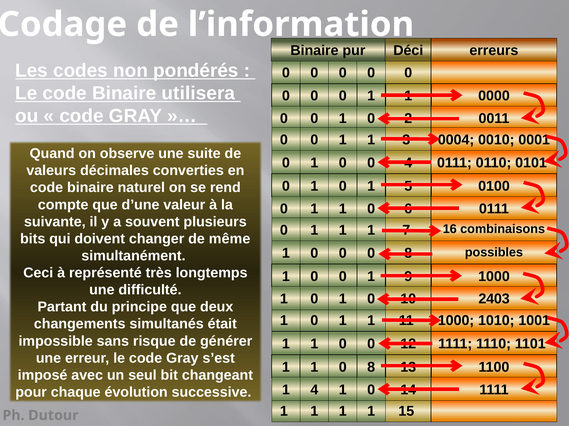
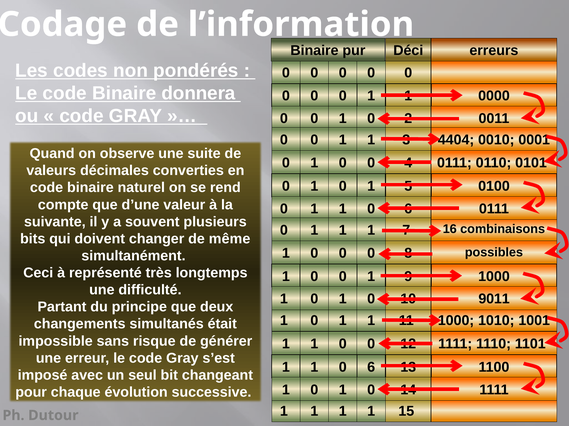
utilisera: utilisera -> donnera
0004: 0004 -> 4404
2403: 2403 -> 9011
8 at (371, 368): 8 -> 6
4 at (314, 390): 4 -> 0
